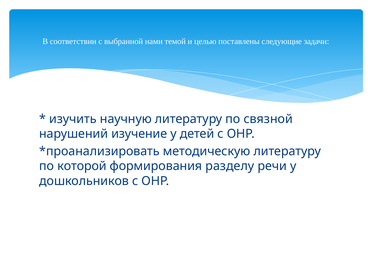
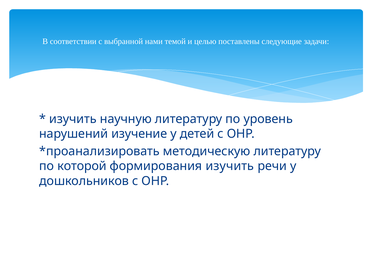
связной: связной -> уровень
формирования разделу: разделу -> изучить
